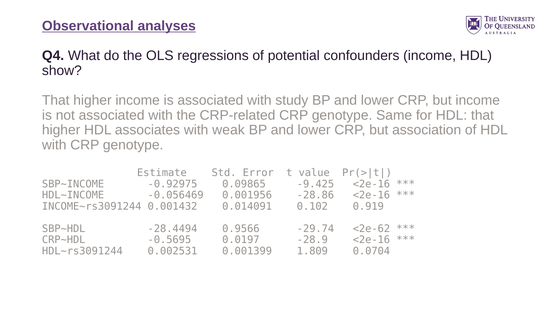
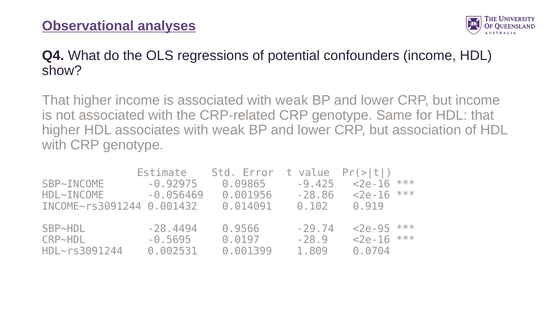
associated with study: study -> weak
<2e-62: <2e-62 -> <2e-95
